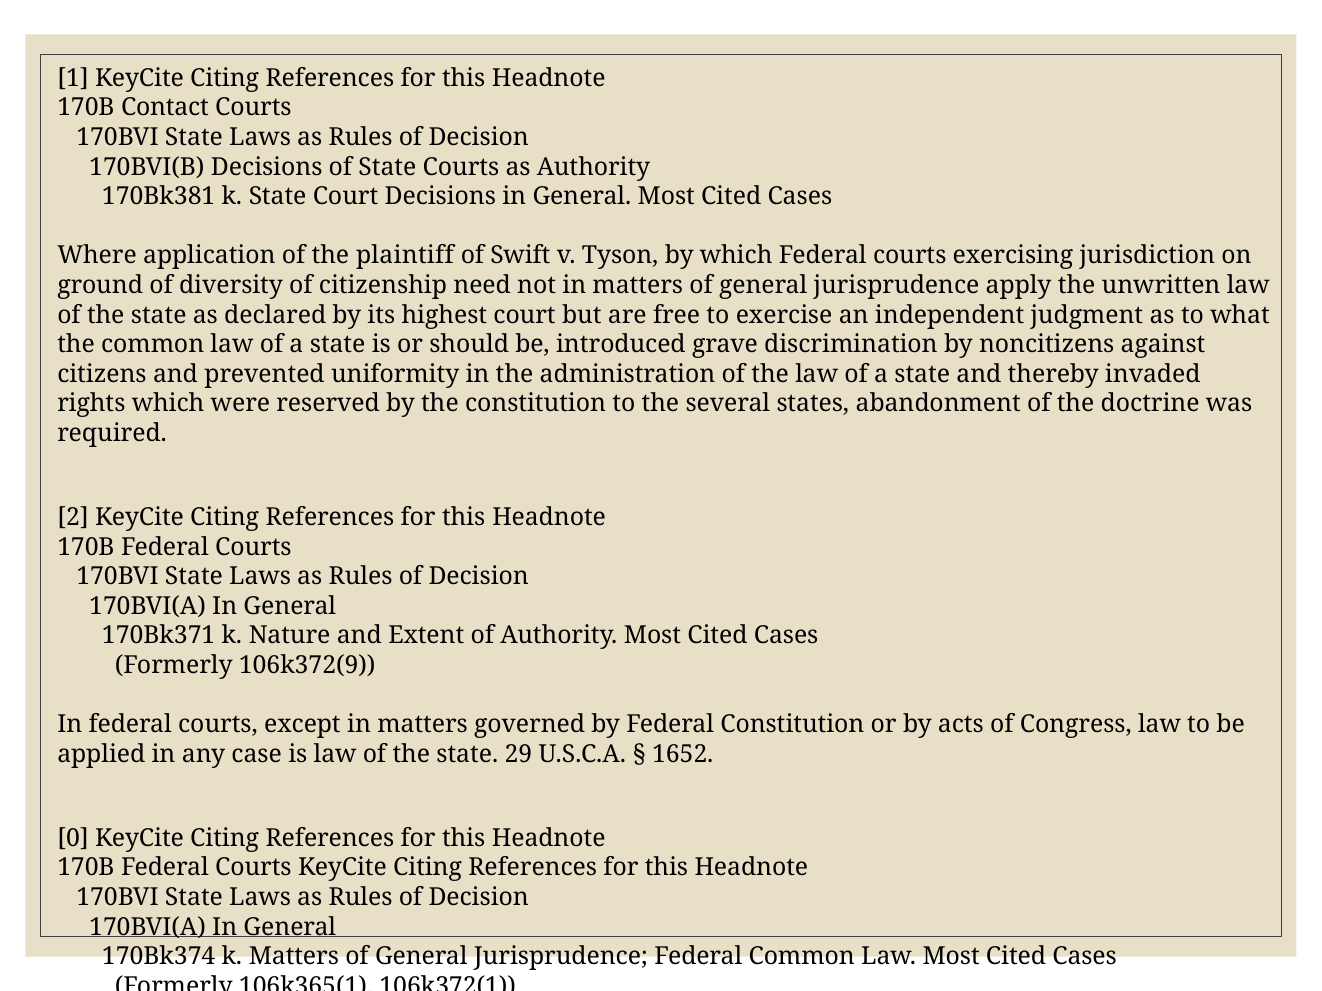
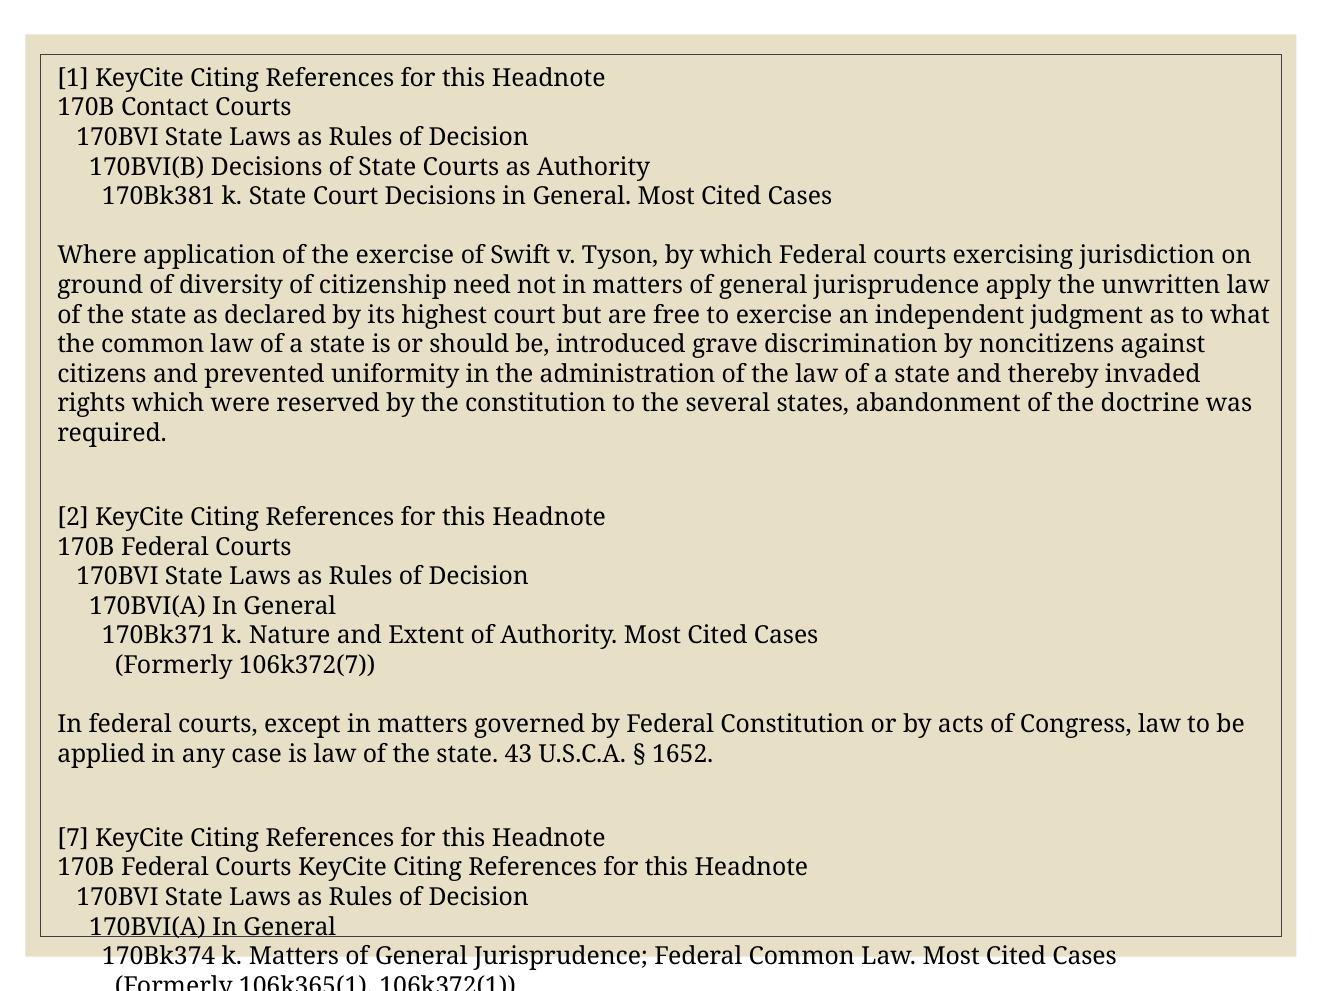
the plaintiff: plaintiff -> exercise
106k372(9: 106k372(9 -> 106k372(7
29: 29 -> 43
0: 0 -> 7
